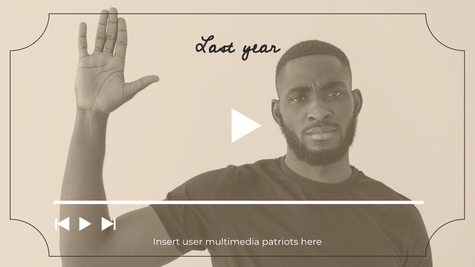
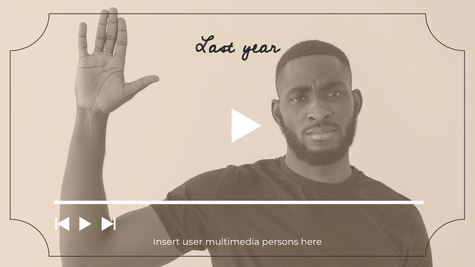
patriots: patriots -> persons
